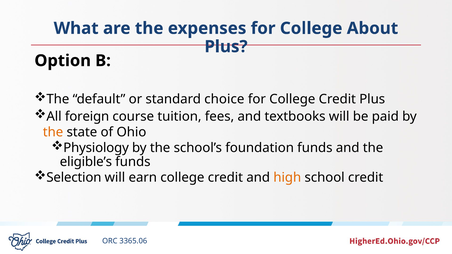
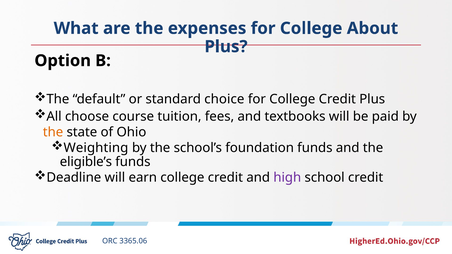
foreign: foreign -> choose
Physiology: Physiology -> Weighting
Selection: Selection -> Deadline
high colour: orange -> purple
